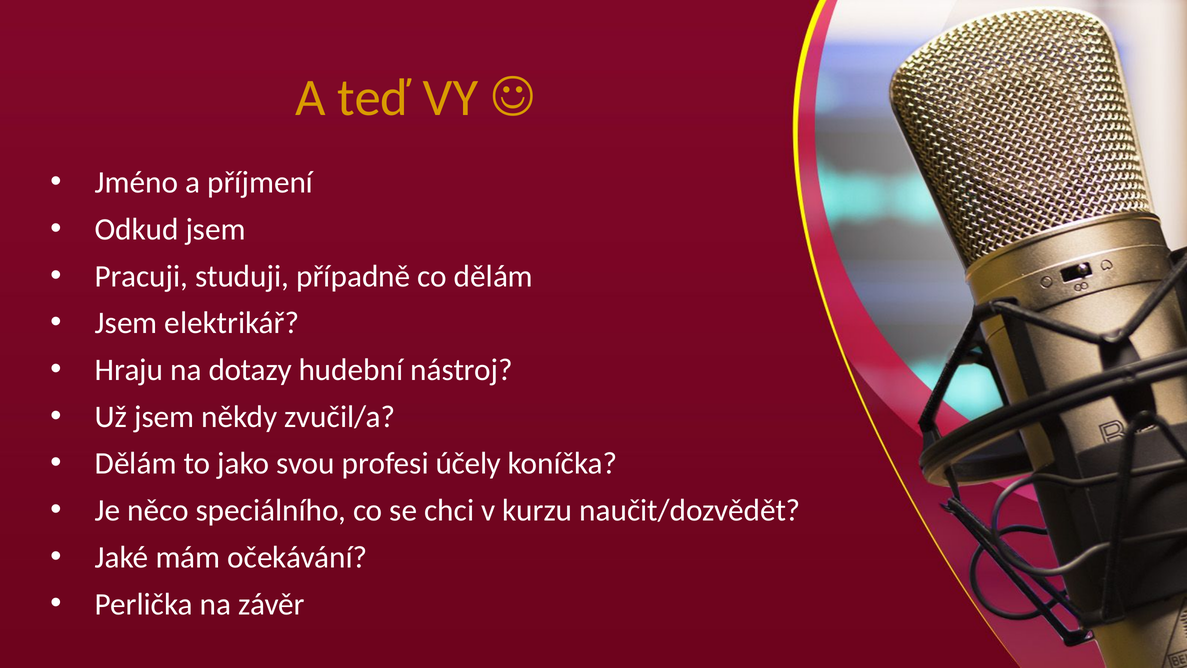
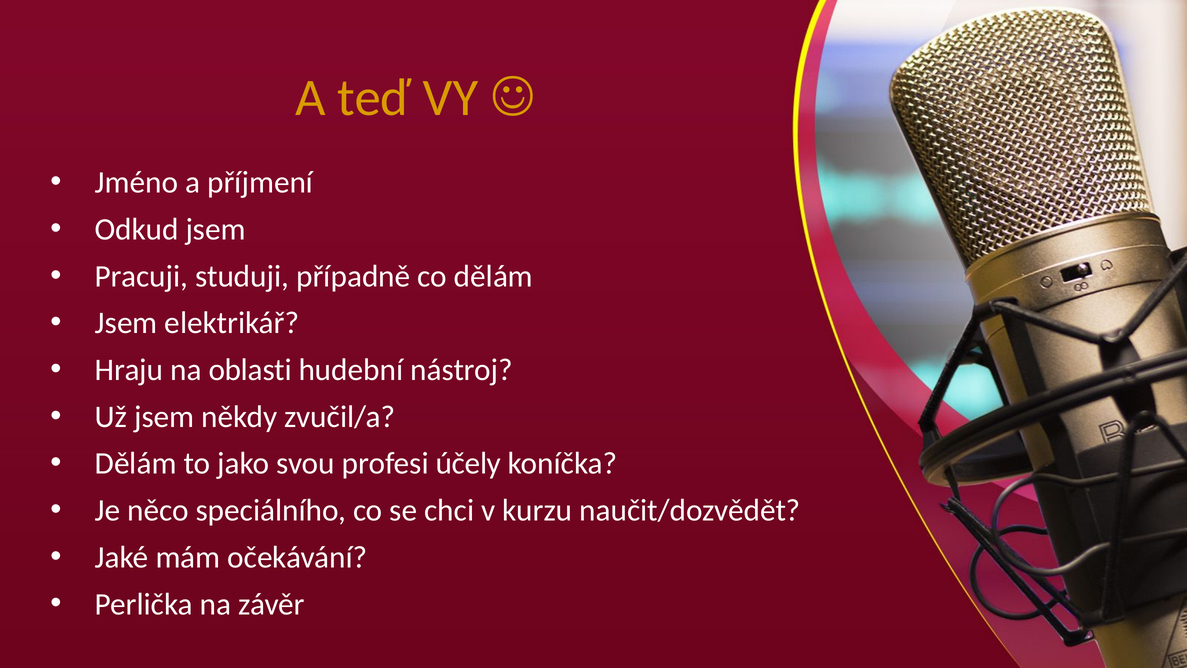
dotazy: dotazy -> oblasti
